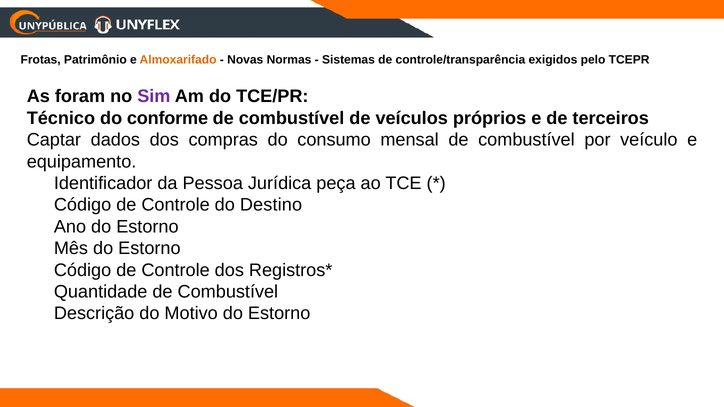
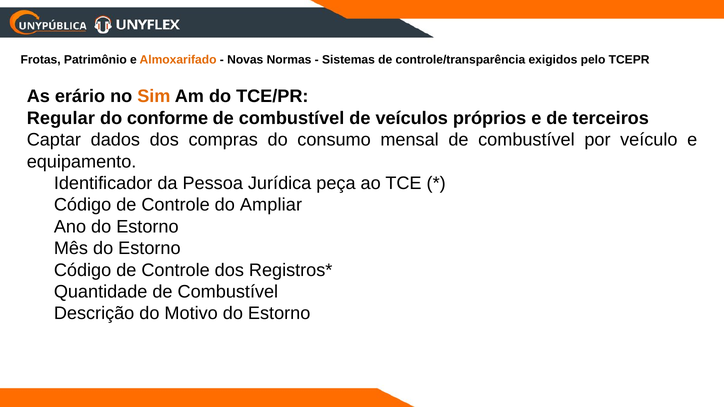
foram: foram -> erário
Sim colour: purple -> orange
Técnico: Técnico -> Regular
Destino: Destino -> Ampliar
